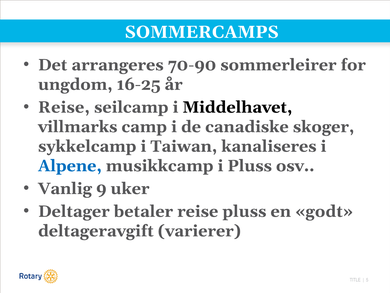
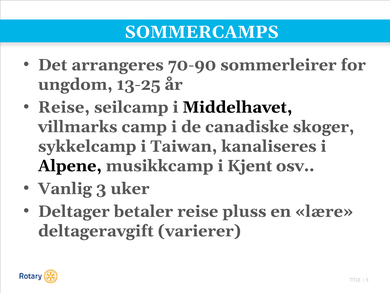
16-25: 16-25 -> 13-25
Alpene colour: blue -> black
i Pluss: Pluss -> Kjent
9: 9 -> 3
godt: godt -> lære
